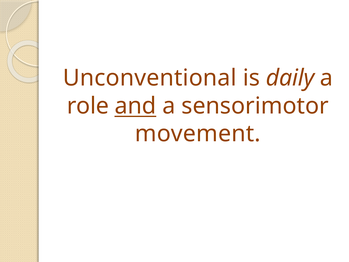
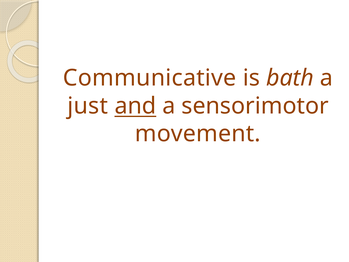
Unconventional: Unconventional -> Communicative
daily: daily -> bath
role: role -> just
